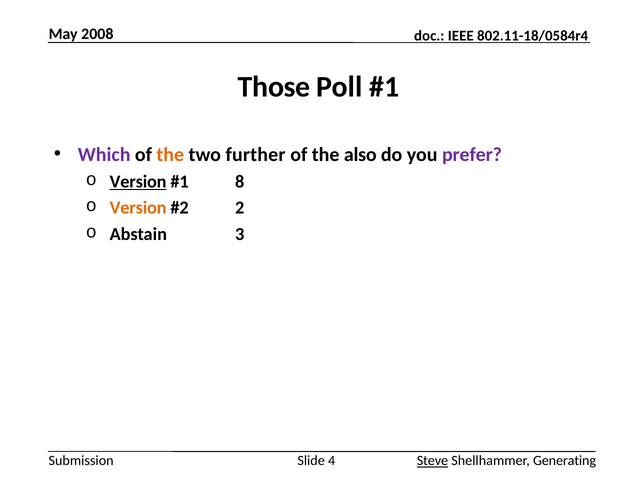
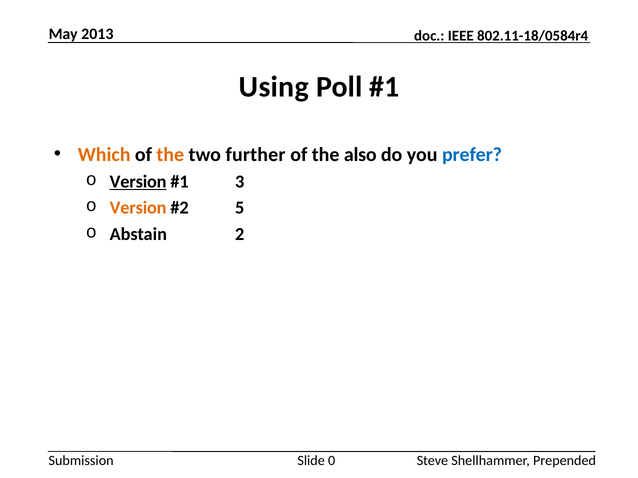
2008: 2008 -> 2013
Those: Those -> Using
Which colour: purple -> orange
prefer colour: purple -> blue
8: 8 -> 3
2: 2 -> 5
3: 3 -> 2
4: 4 -> 0
Steve underline: present -> none
Generating: Generating -> Prepended
